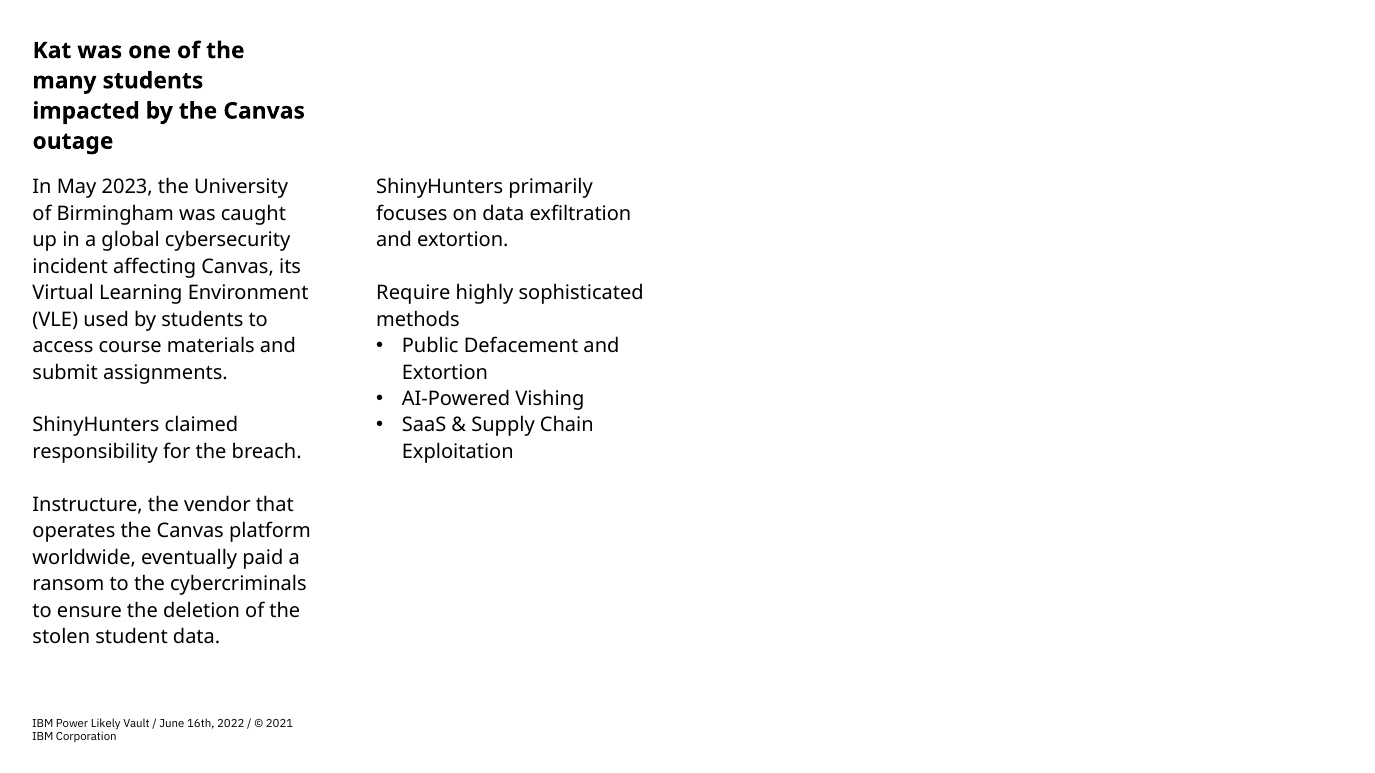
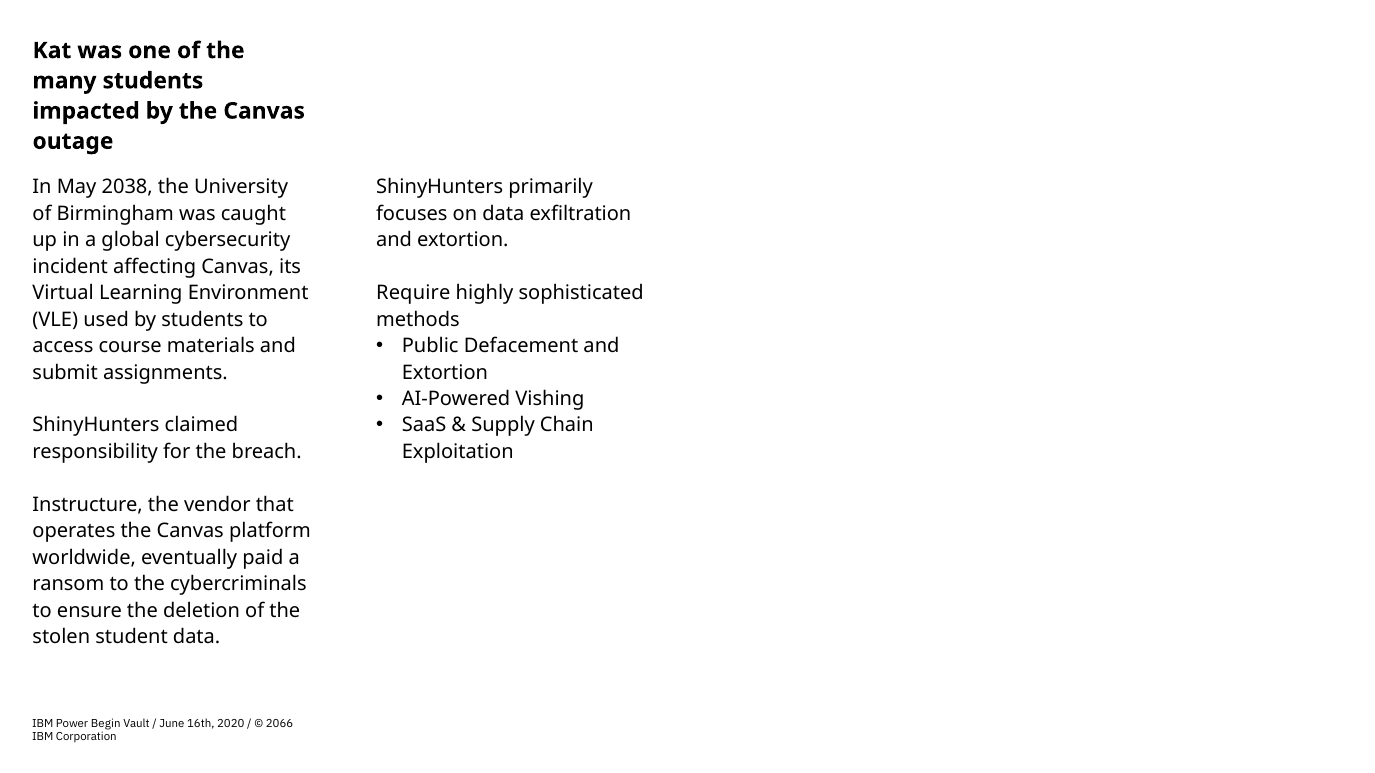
2023: 2023 -> 2038
Likely: Likely -> Begin
2022: 2022 -> 2020
2021: 2021 -> 2066
